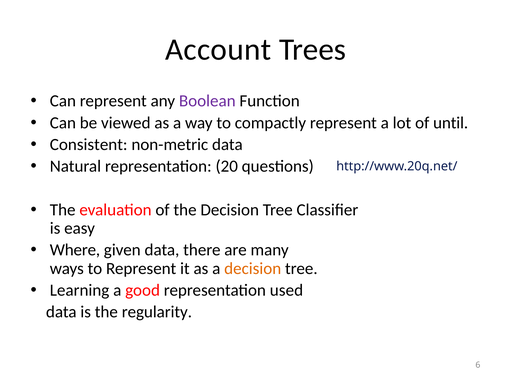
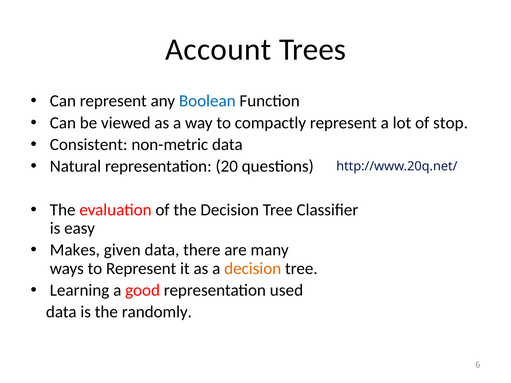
Boolean colour: purple -> blue
until: until -> stop
Where: Where -> Makes
regularity: regularity -> randomly
